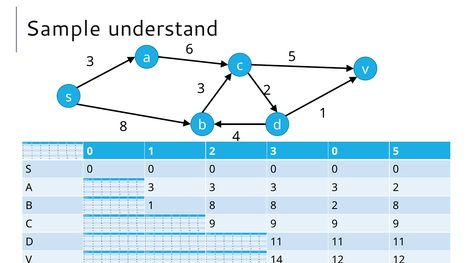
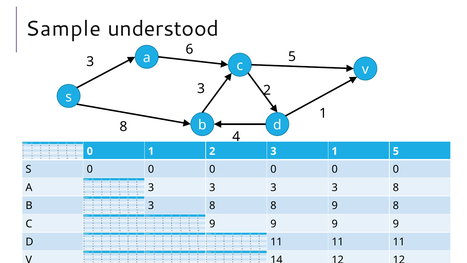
understand: understand -> understood
3 0: 0 -> 1
3 3 2: 2 -> 8
B 1: 1 -> 3
8 2: 2 -> 9
